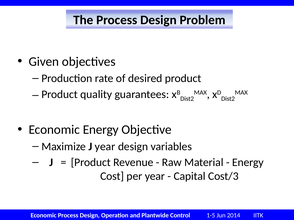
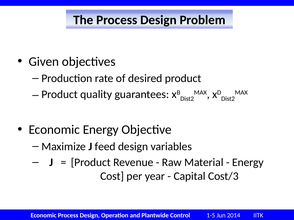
J year: year -> feed
